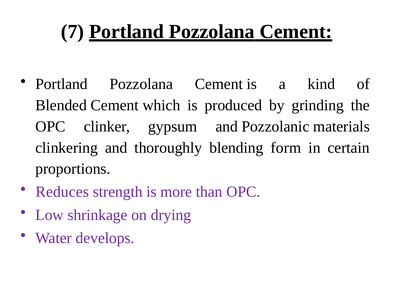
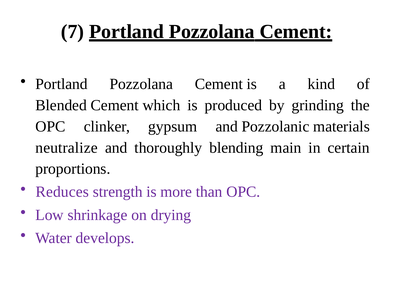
clinkering: clinkering -> neutralize
form: form -> main
